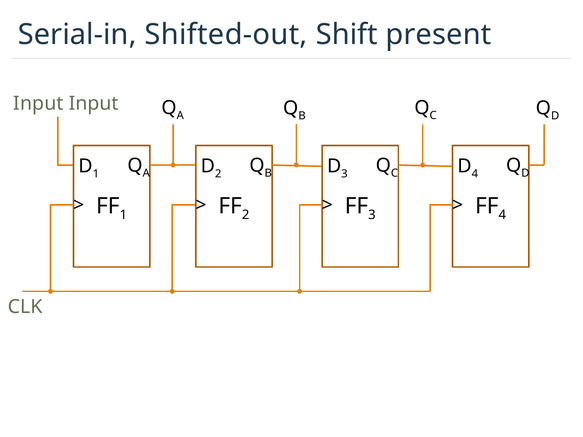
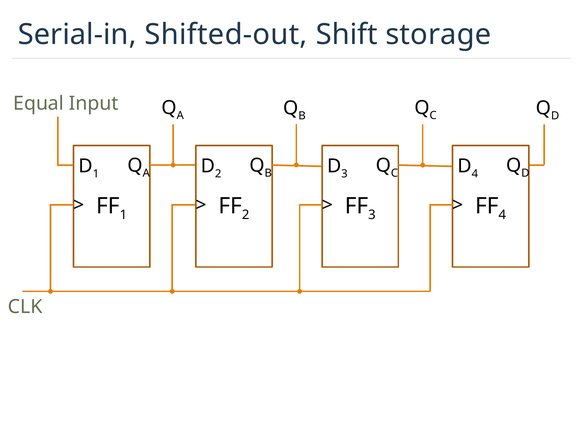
present: present -> storage
Input at (38, 103): Input -> Equal
